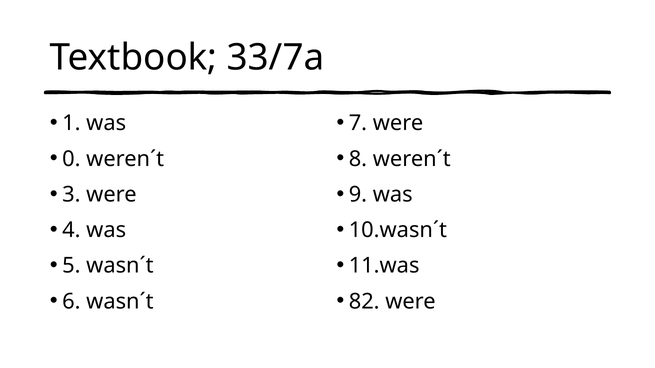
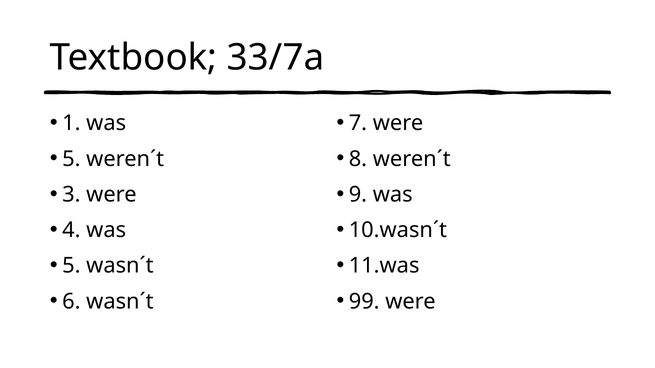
0 at (71, 159): 0 -> 5
82: 82 -> 99
